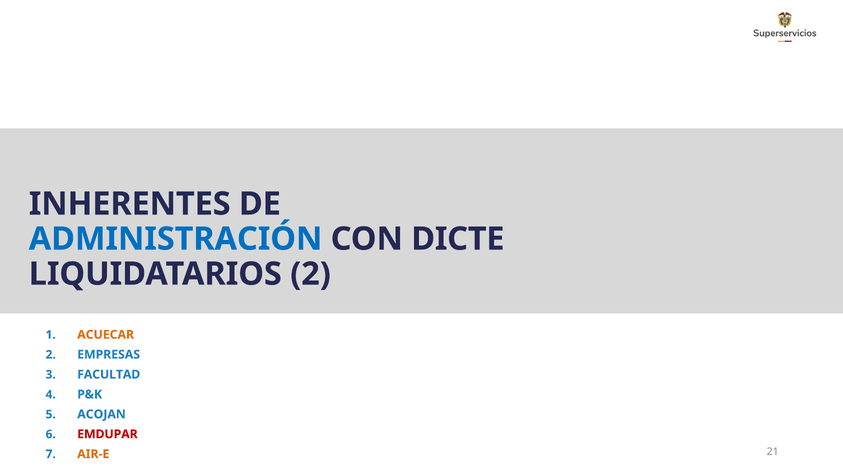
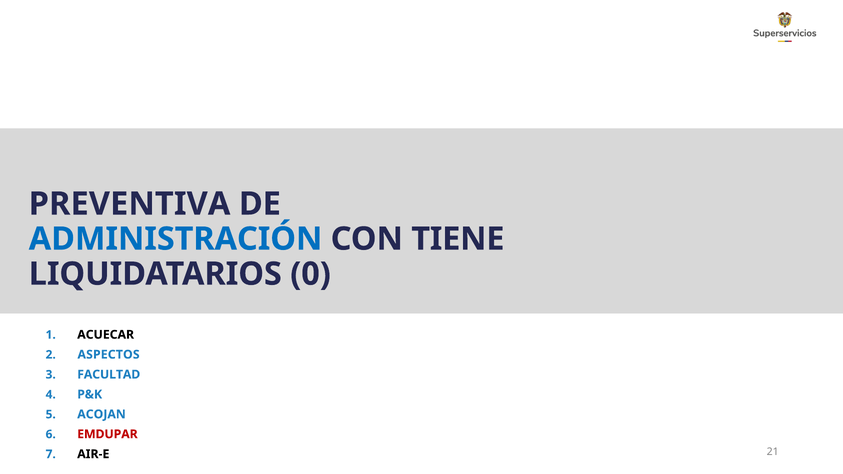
INHERENTES: INHERENTES -> PREVENTIVA
DICTE: DICTE -> TIENE
LIQUIDATARIOS 2: 2 -> 0
ACUECAR colour: orange -> black
EMPRESAS: EMPRESAS -> ASPECTOS
AIR-E colour: orange -> black
